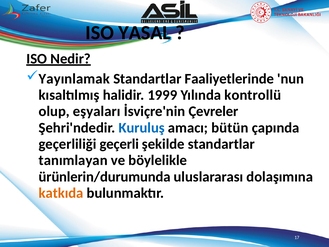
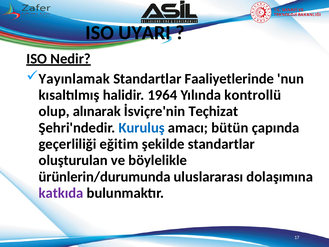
YASAL: YASAL -> UYARI
1999: 1999 -> 1964
eşyaları: eşyaları -> alınarak
Çevreler: Çevreler -> Teçhizat
geçerli: geçerli -> eğitim
tanımlayan: tanımlayan -> oluşturulan
katkıda colour: orange -> purple
